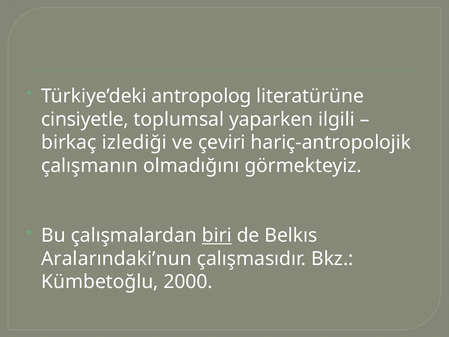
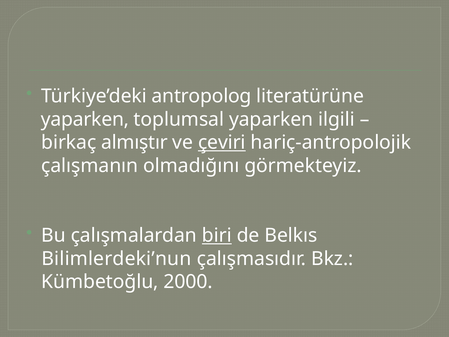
cinsiyetle at (85, 119): cinsiyetle -> yaparken
izlediği: izlediği -> almıştır
çeviri underline: none -> present
Aralarındaki’nun: Aralarındaki’nun -> Bilimlerdeki’nun
